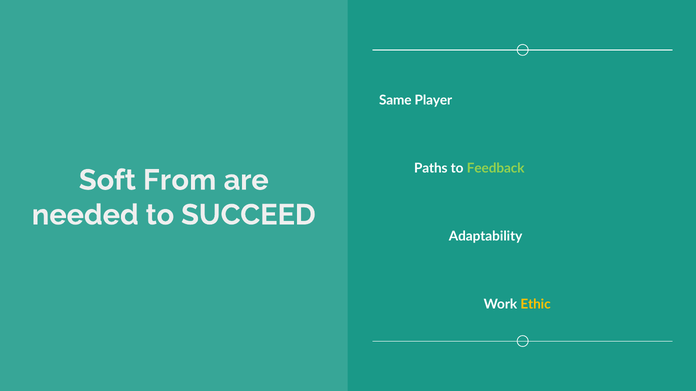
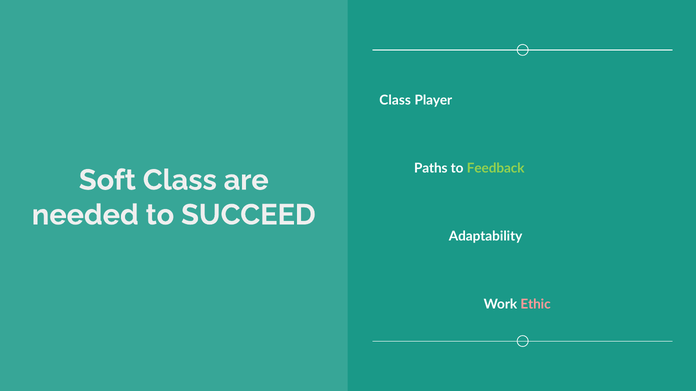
Same at (395, 100): Same -> Class
Soft From: From -> Class
Ethic colour: yellow -> pink
